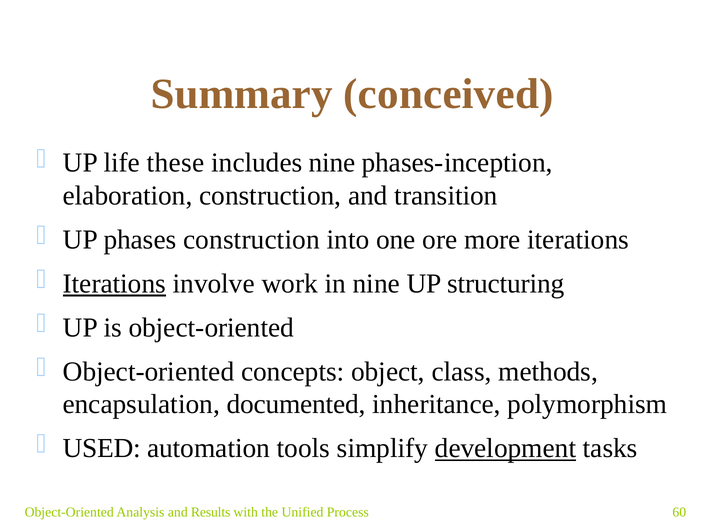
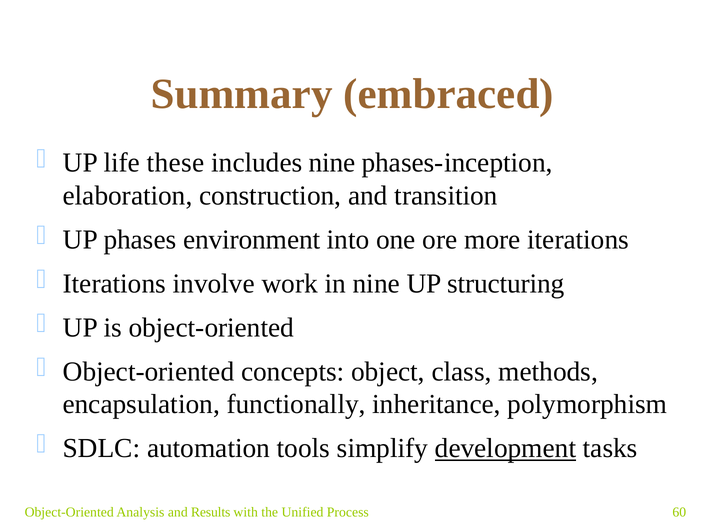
conceived: conceived -> embraced
phases construction: construction -> environment
Iterations at (114, 284) underline: present -> none
documented: documented -> functionally
USED: USED -> SDLC
